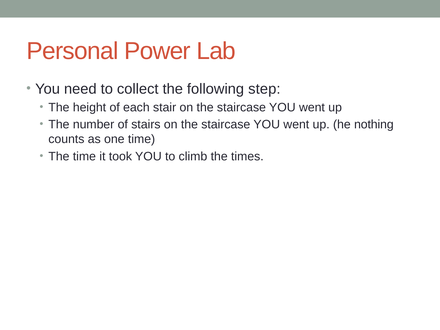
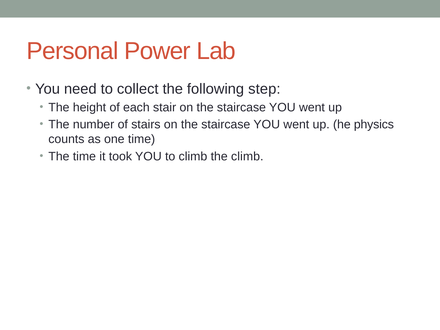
nothing: nothing -> physics
the times: times -> climb
